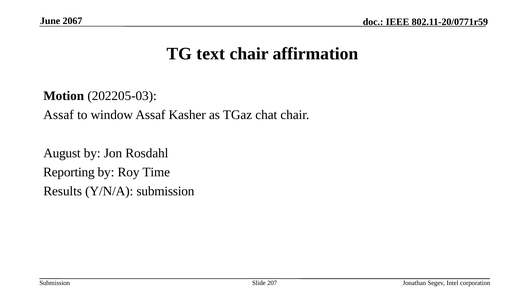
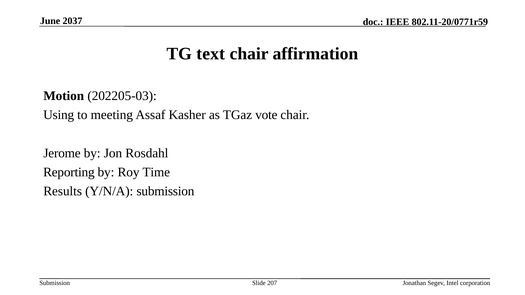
2067: 2067 -> 2037
Assaf at (59, 115): Assaf -> Using
window: window -> meeting
chat: chat -> vote
August: August -> Jerome
